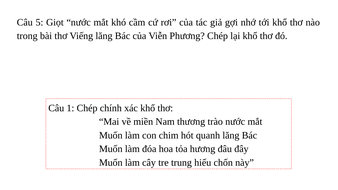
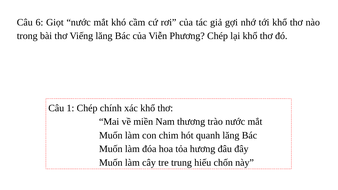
5: 5 -> 6
